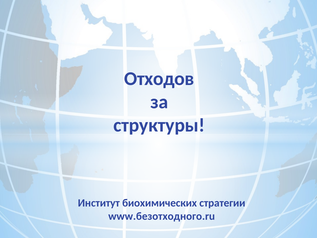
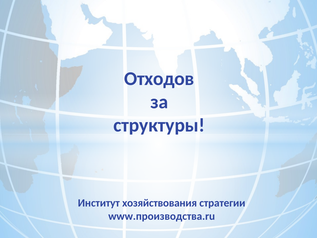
биохимических: биохимических -> хозяйствования
www.безотходного.ru: www.безотходного.ru -> www.производства.ru
